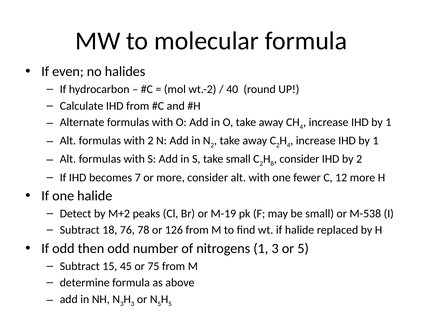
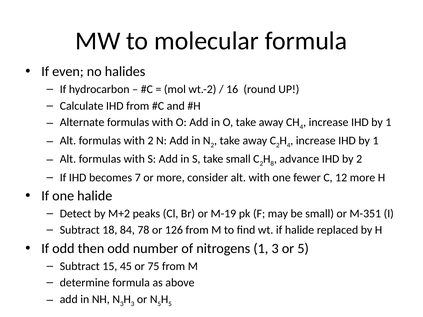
40: 40 -> 16
consider at (299, 159): consider -> advance
M-538: M-538 -> M-351
76: 76 -> 84
